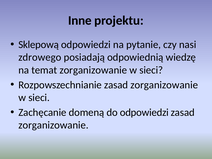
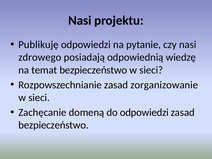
Inne at (80, 21): Inne -> Nasi
Sklepową: Sklepową -> Publikuję
temat zorganizowanie: zorganizowanie -> bezpieczeństwo
zorganizowanie at (53, 125): zorganizowanie -> bezpieczeństwo
